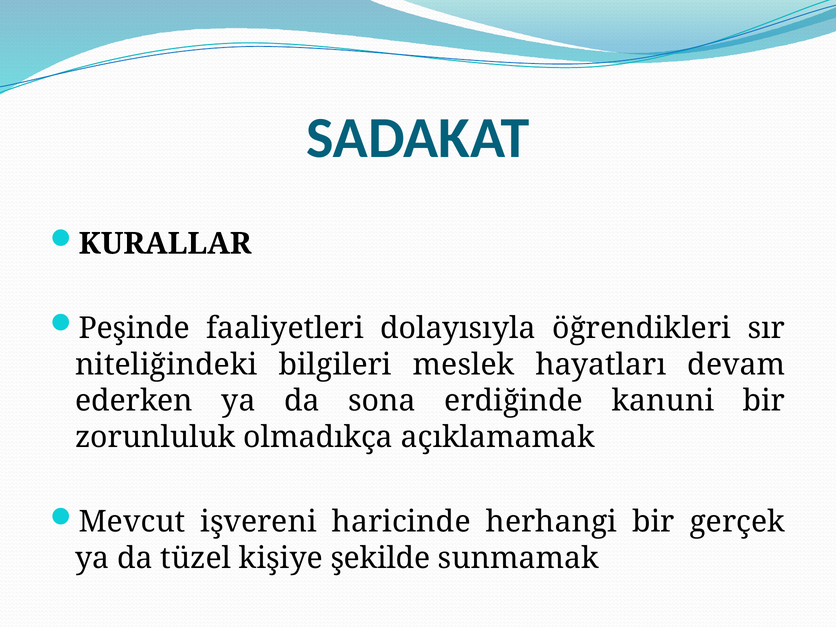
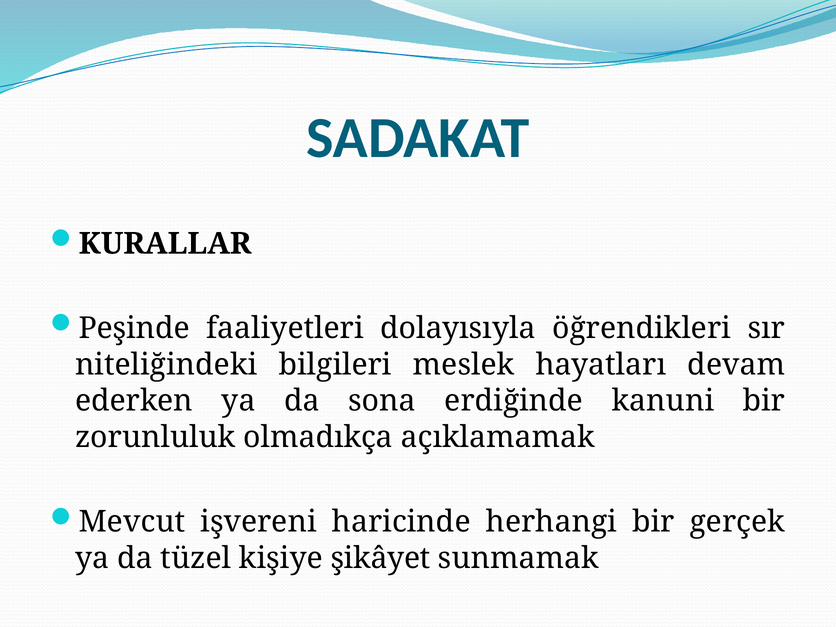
şekilde: şekilde -> şikâyet
